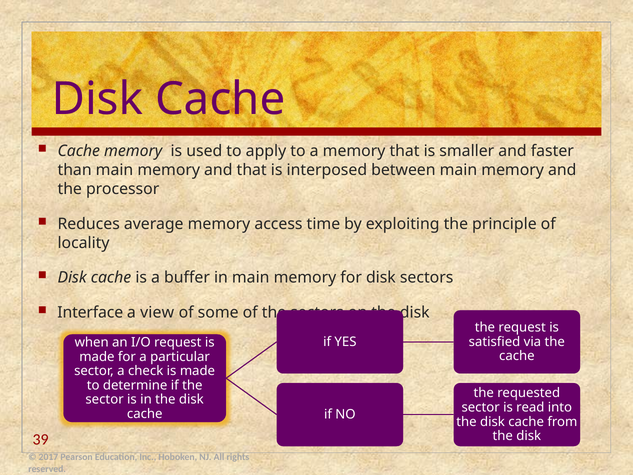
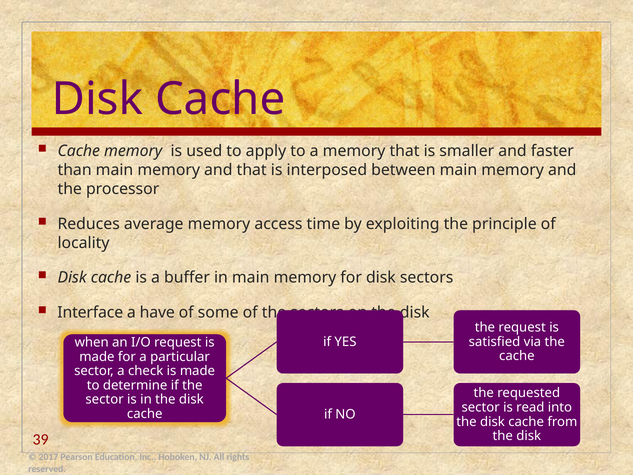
view: view -> have
